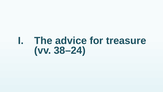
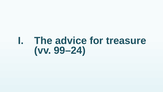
38–24: 38–24 -> 99–24
